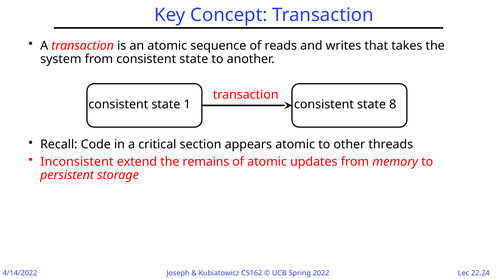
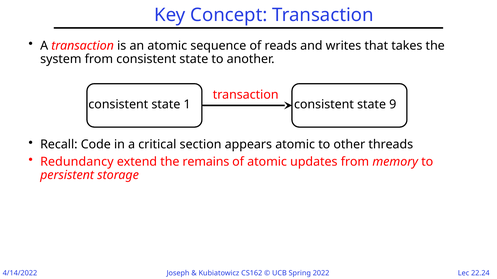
8: 8 -> 9
Inconsistent: Inconsistent -> Redundancy
